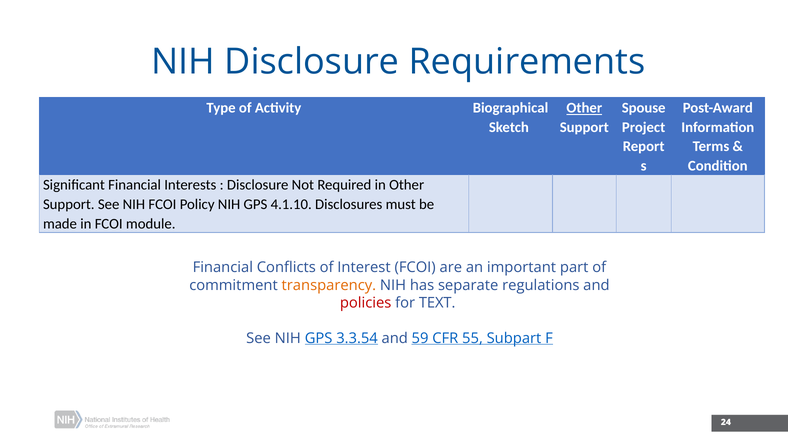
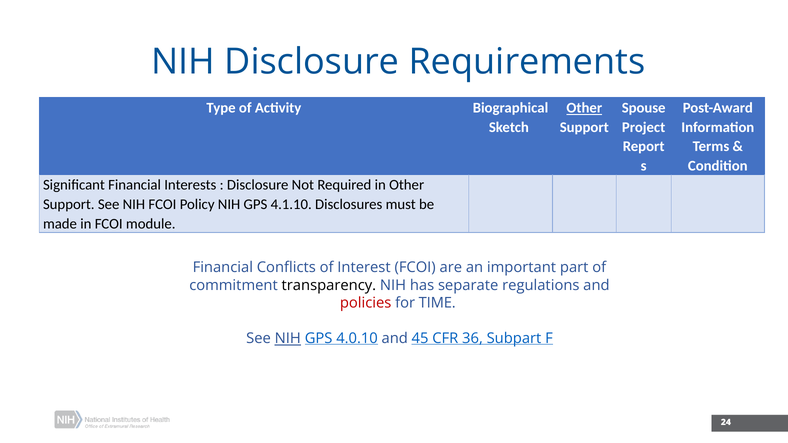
transparency colour: orange -> black
TEXT: TEXT -> TIME
NIH at (288, 339) underline: none -> present
3.3.54: 3.3.54 -> 4.0.10
59: 59 -> 45
55: 55 -> 36
